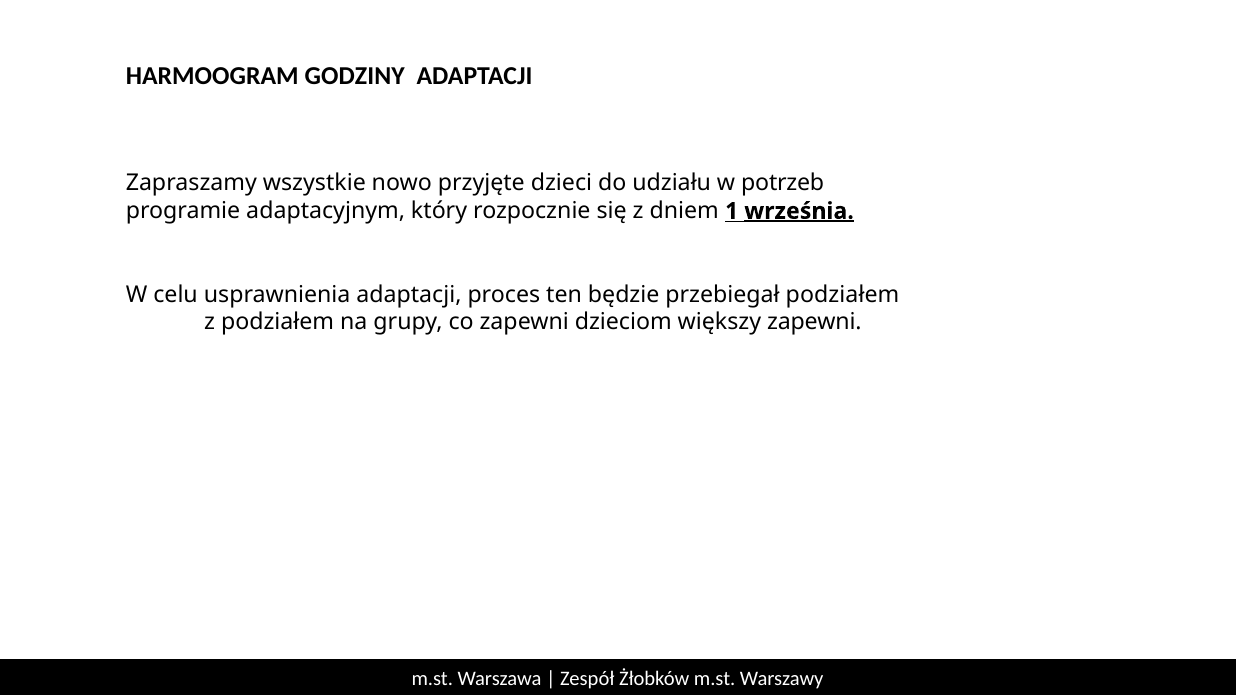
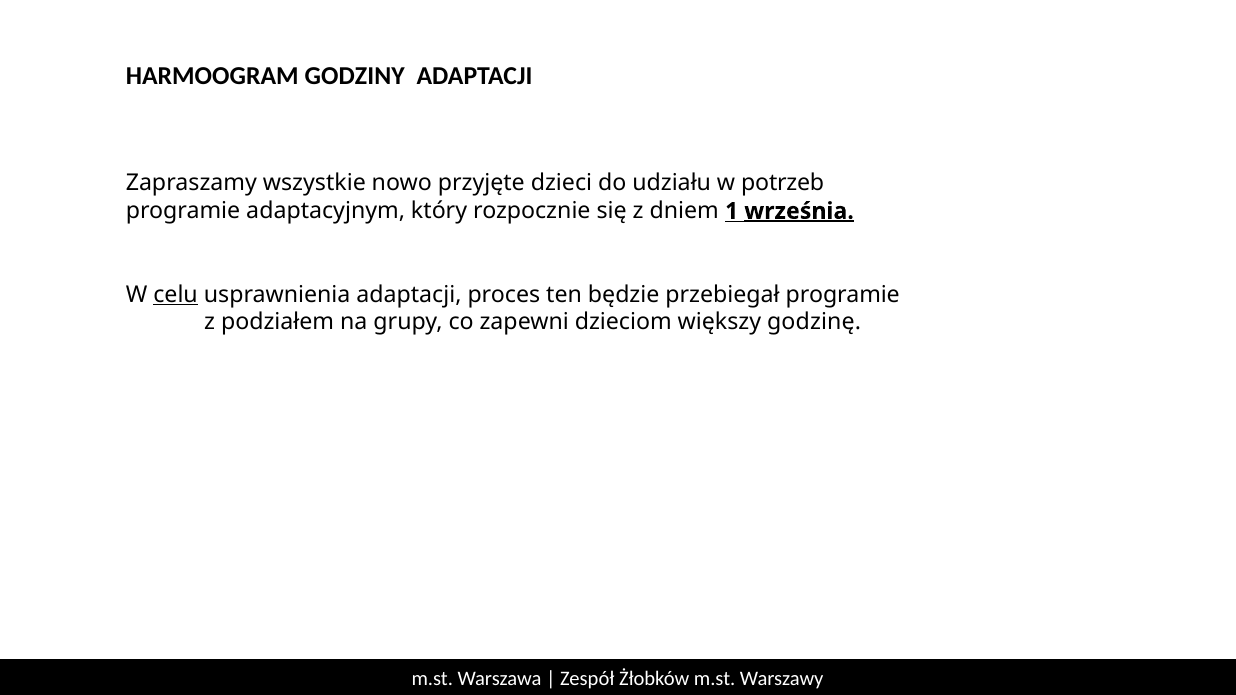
celu underline: none -> present
przebiegał podziałem: podziałem -> programie
większy zapewni: zapewni -> godzinę
